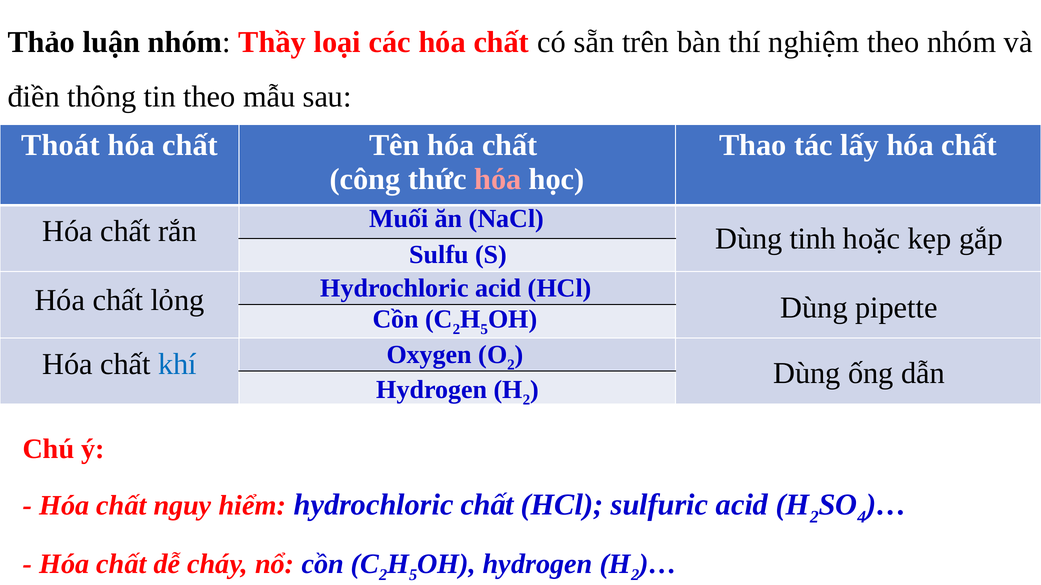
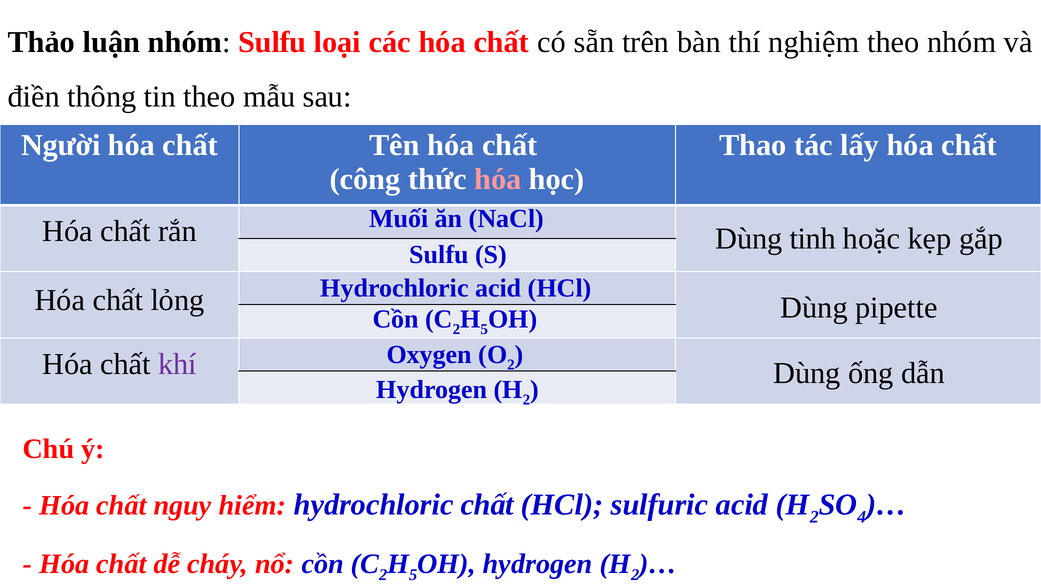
nhóm Thầy: Thầy -> Sulfu
Thoát: Thoát -> Người
khí colour: blue -> purple
